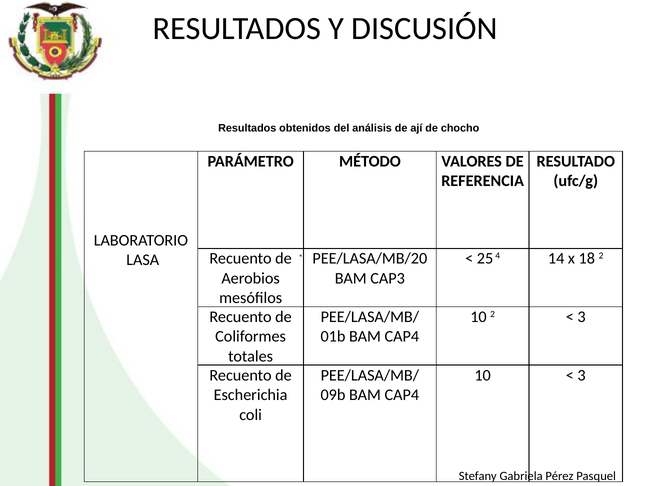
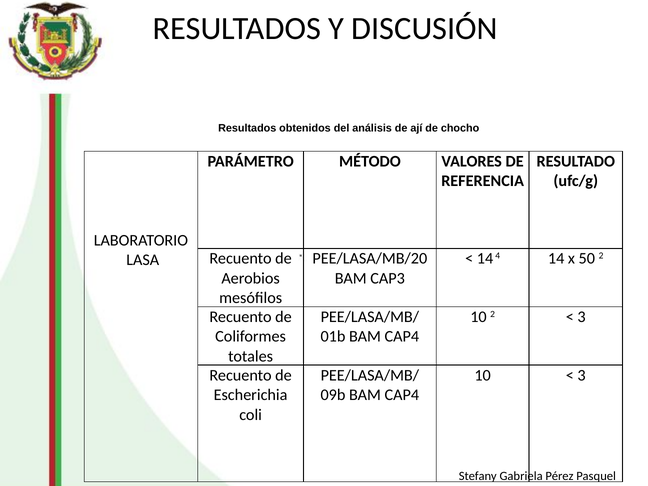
25 at (485, 258): 25 -> 14
18: 18 -> 50
